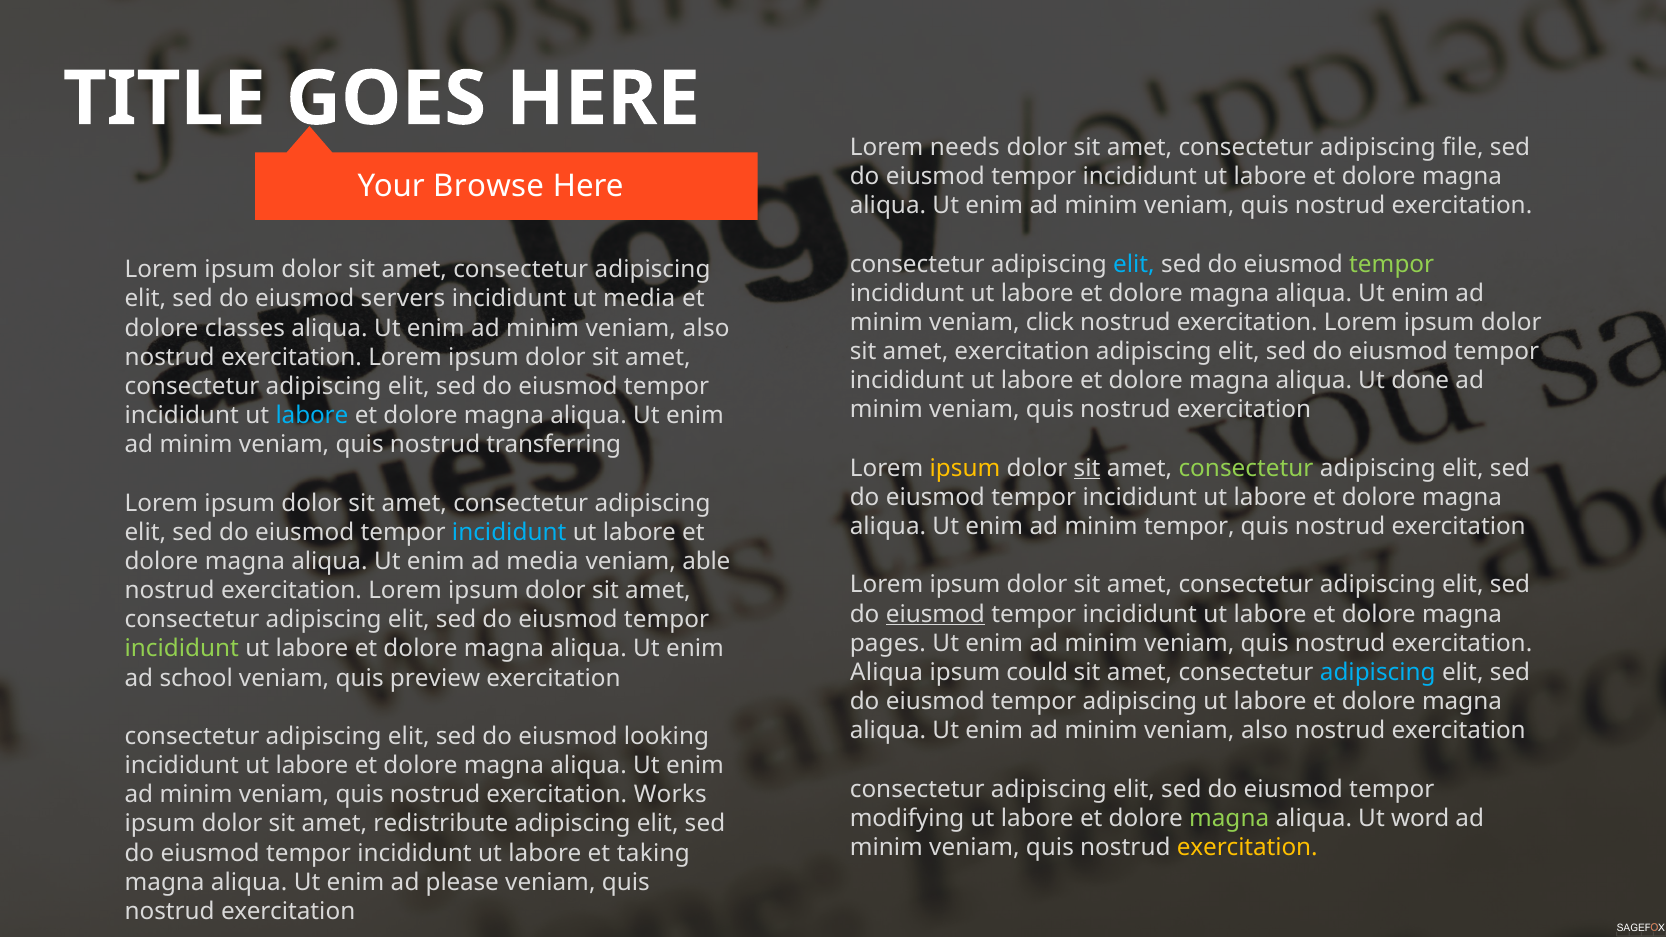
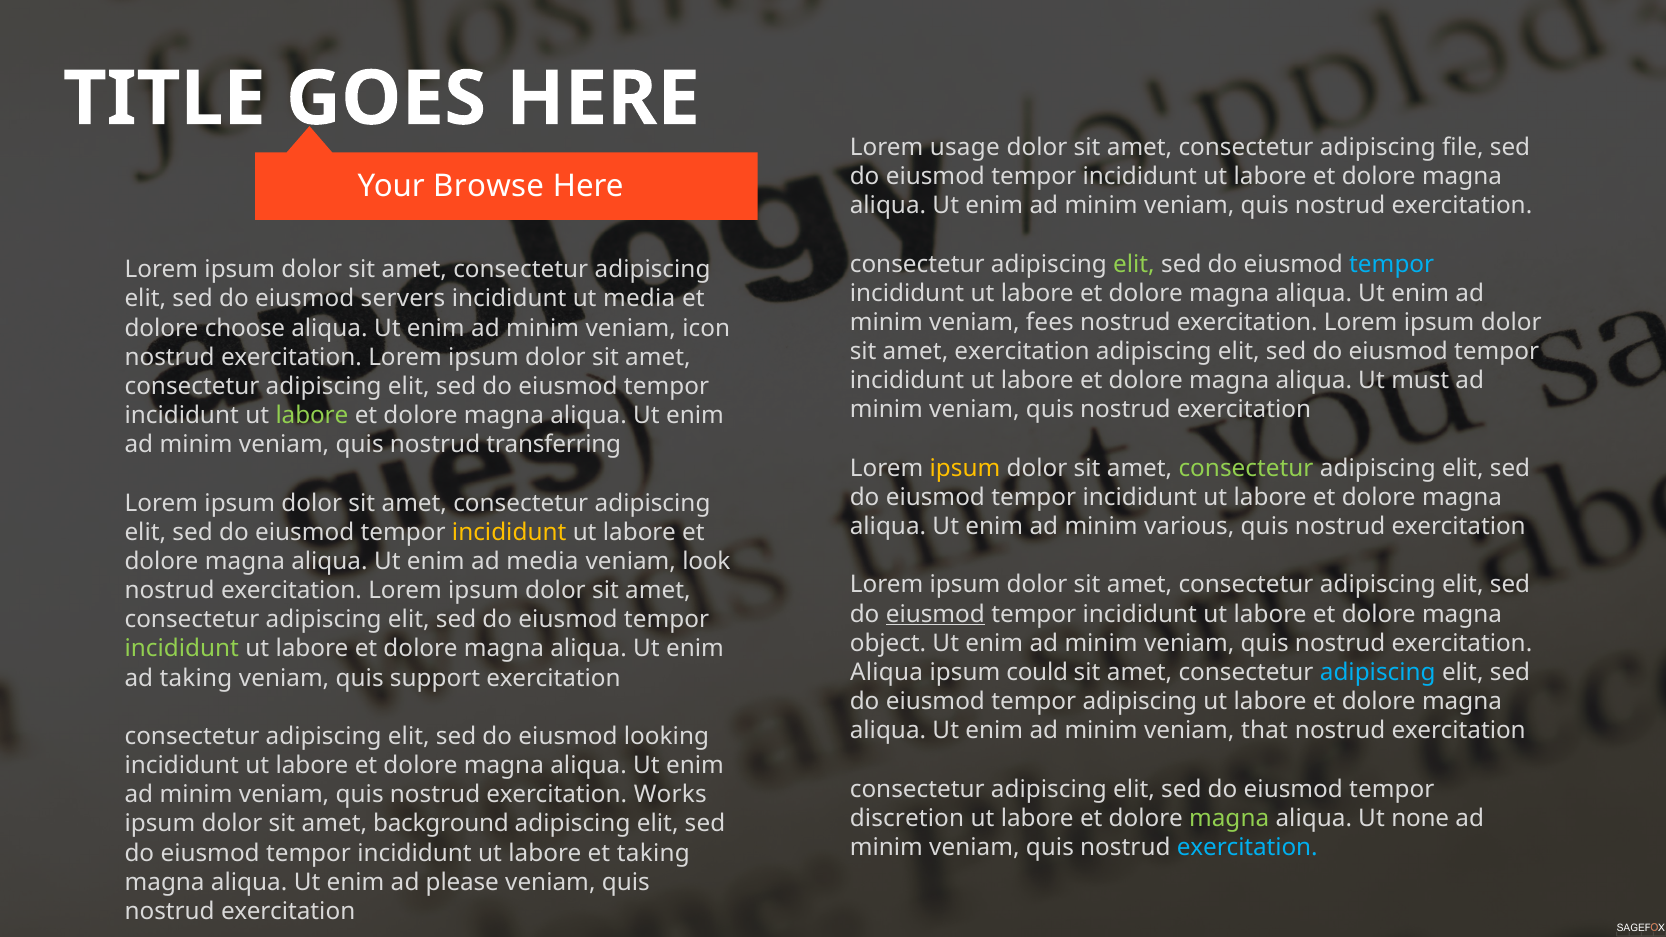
needs: needs -> usage
elit at (1134, 264) colour: light blue -> light green
tempor at (1392, 264) colour: light green -> light blue
click: click -> fees
classes: classes -> choose
also at (706, 328): also -> icon
done: done -> must
labore at (312, 416) colour: light blue -> light green
sit at (1087, 468) underline: present -> none
minim tempor: tempor -> various
incididunt at (509, 532) colour: light blue -> yellow
able: able -> look
pages: pages -> object
ad school: school -> taking
preview: preview -> support
also at (1265, 731): also -> that
modifying: modifying -> discretion
word: word -> none
redistribute: redistribute -> background
exercitation at (1247, 848) colour: yellow -> light blue
